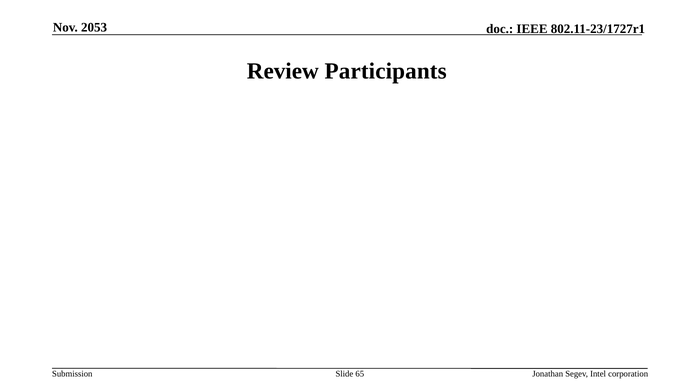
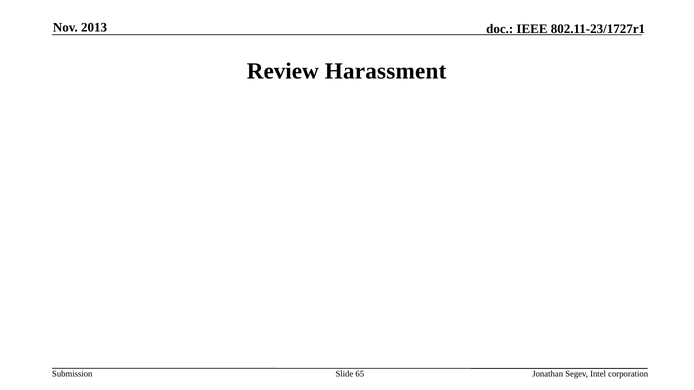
2053: 2053 -> 2013
Participants: Participants -> Harassment
